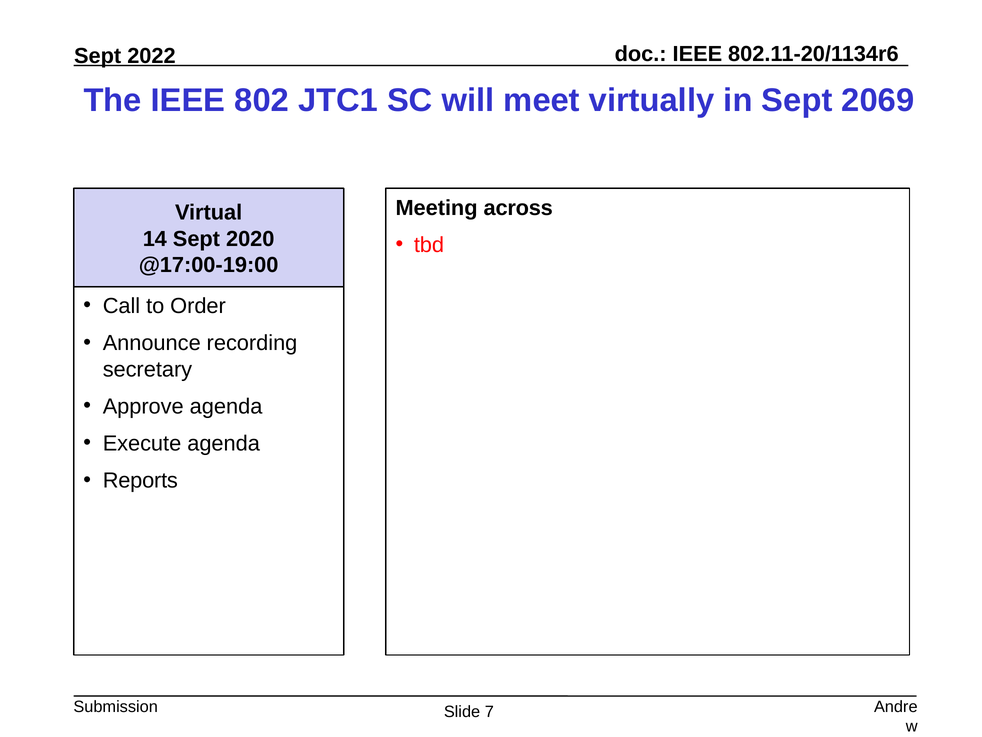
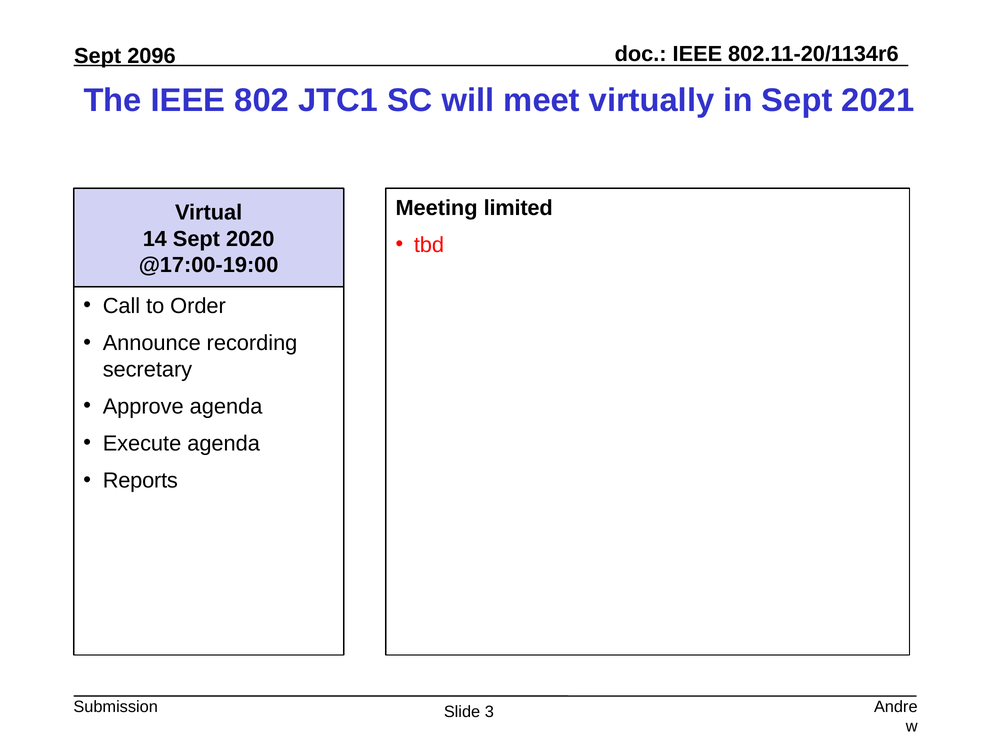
2022: 2022 -> 2096
2069: 2069 -> 2021
across: across -> limited
7: 7 -> 3
